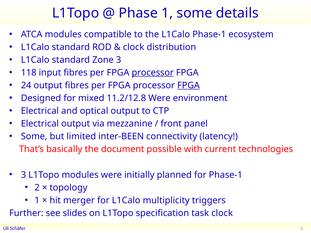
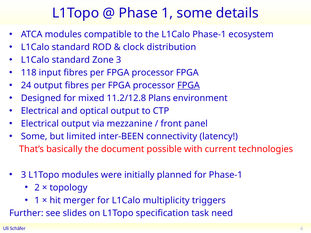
processor at (153, 73) underline: present -> none
11.2/12.8 Were: Were -> Plans
task clock: clock -> need
